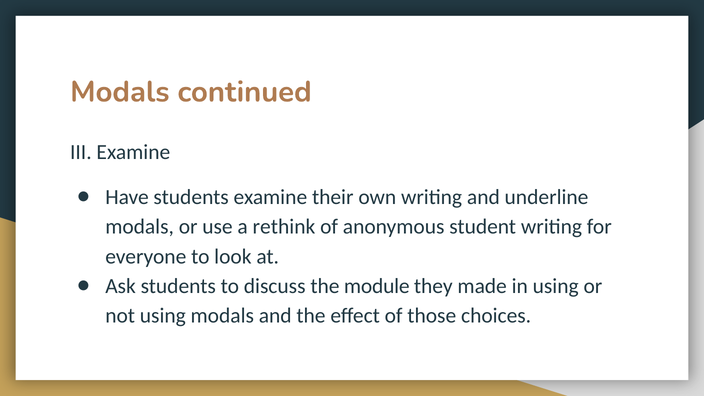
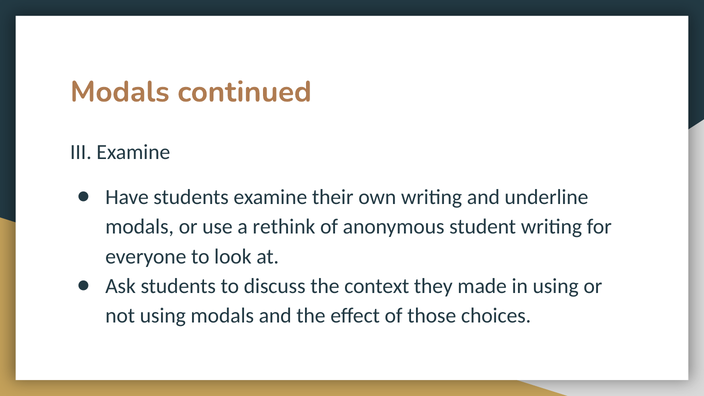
module: module -> context
